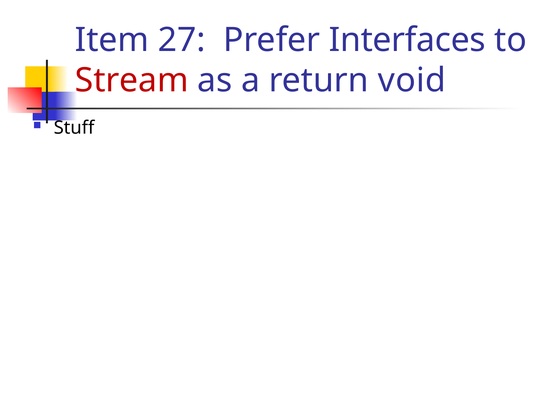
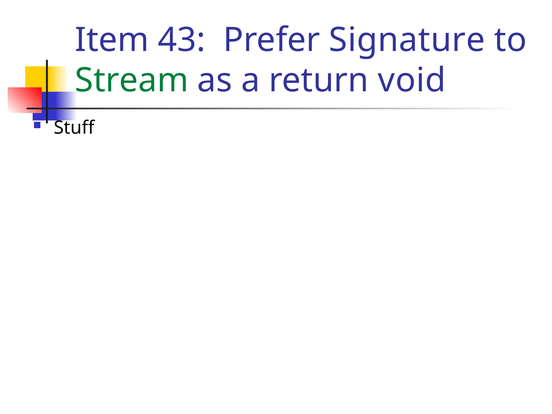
27: 27 -> 43
Interfaces: Interfaces -> Signature
Stream colour: red -> green
